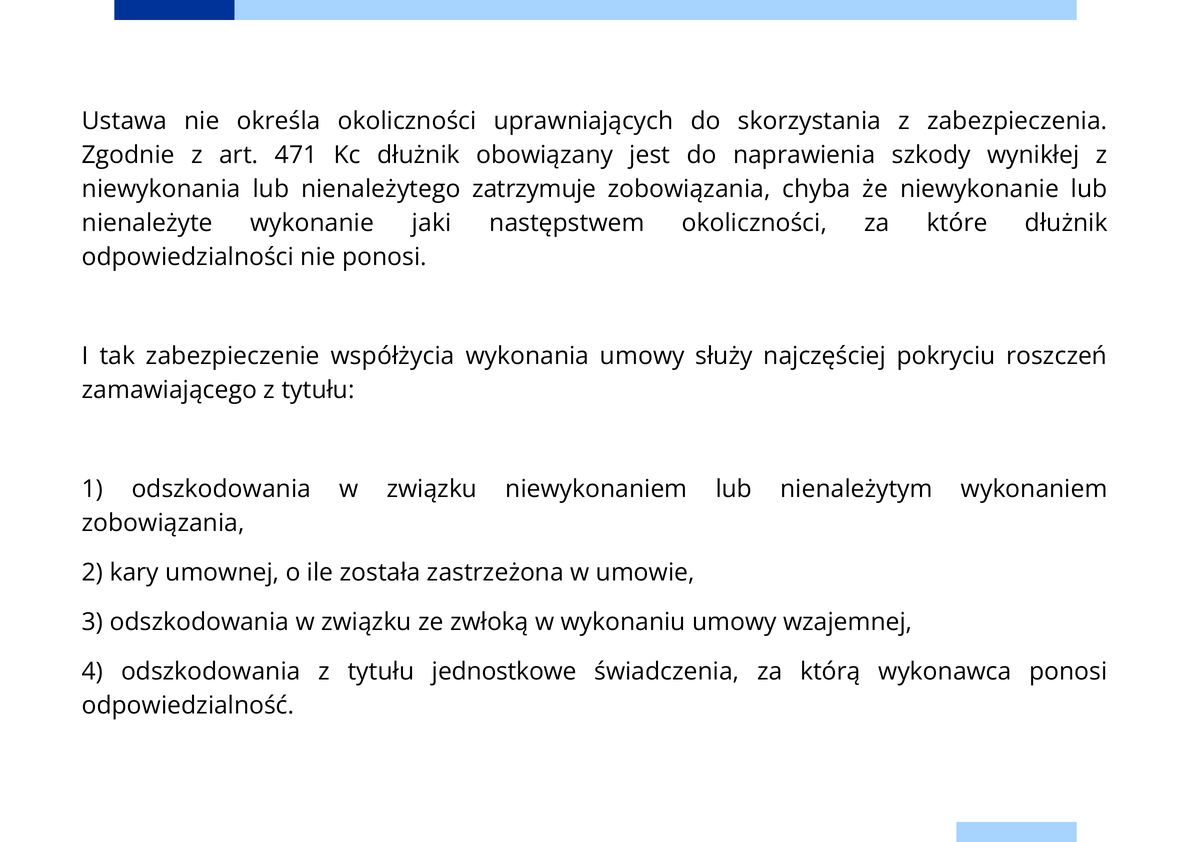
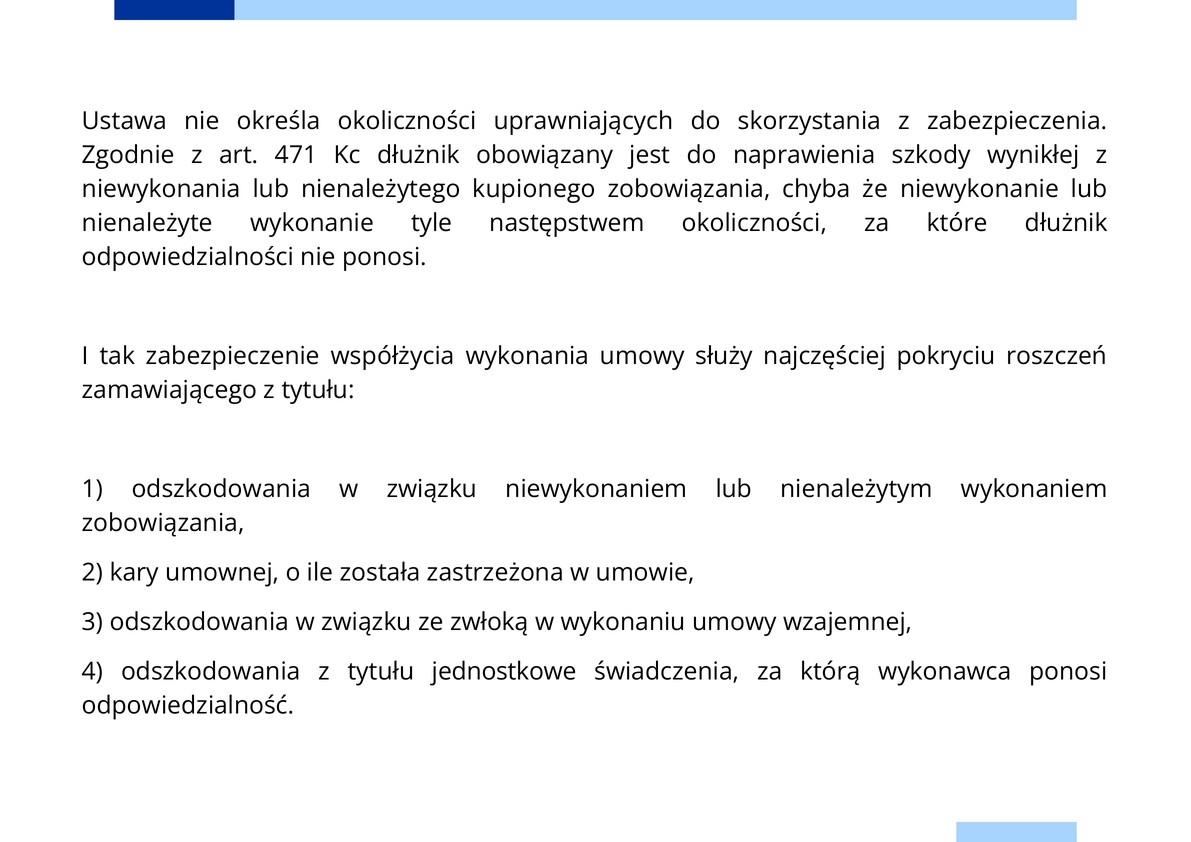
zatrzymuje: zatrzymuje -> kupionego
jaki: jaki -> tyle
